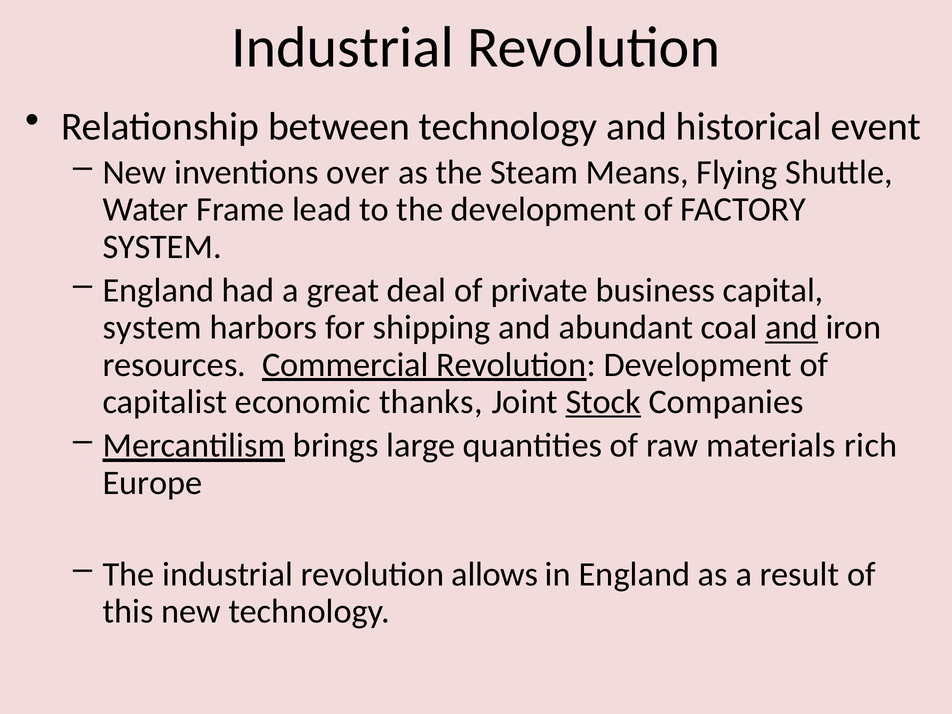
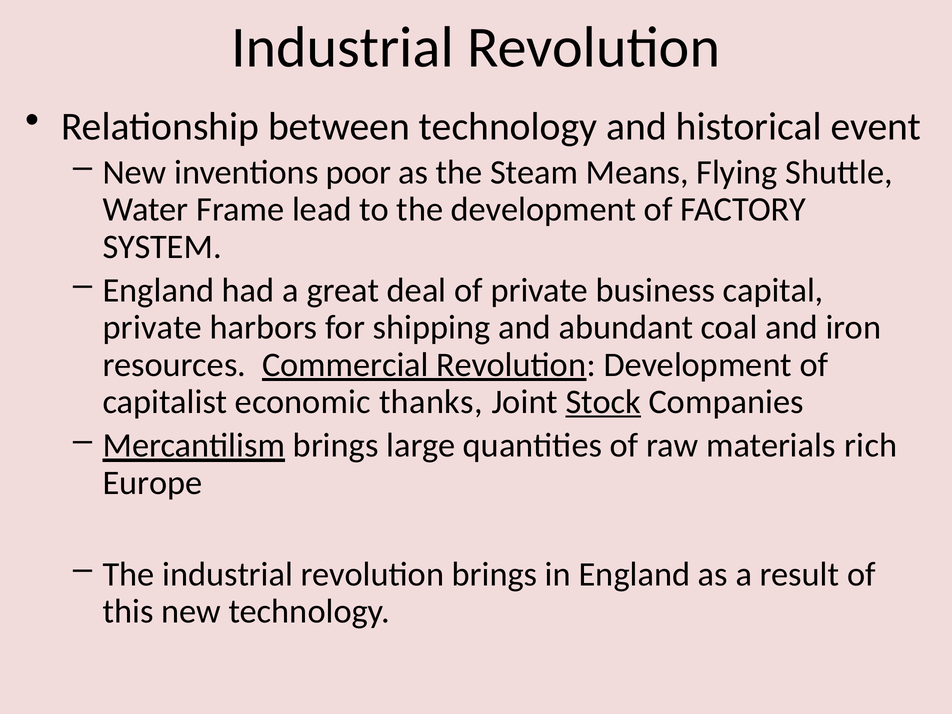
over: over -> poor
system at (152, 328): system -> private
and at (791, 328) underline: present -> none
revolution allows: allows -> brings
